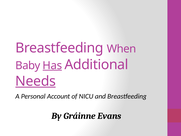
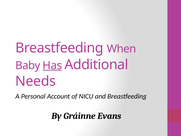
Needs underline: present -> none
